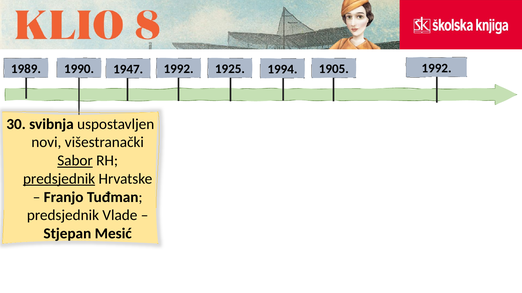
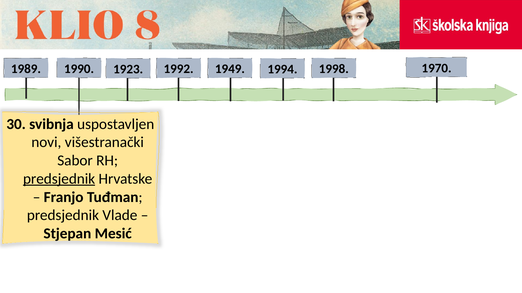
1989 1992: 1992 -> 1970
1947: 1947 -> 1923
1925: 1925 -> 1949
1905: 1905 -> 1998
Sabor underline: present -> none
